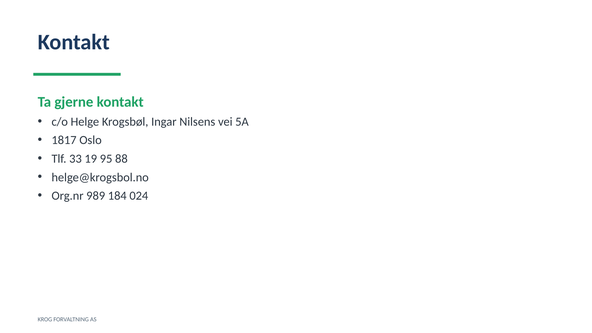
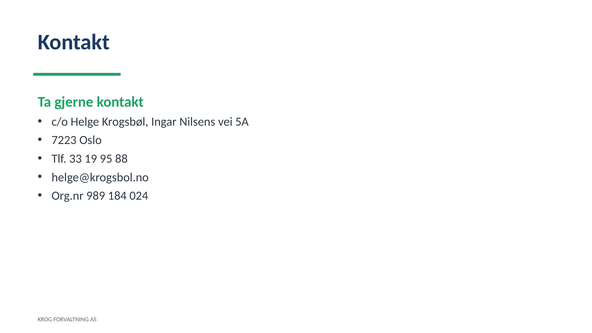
1817: 1817 -> 7223
